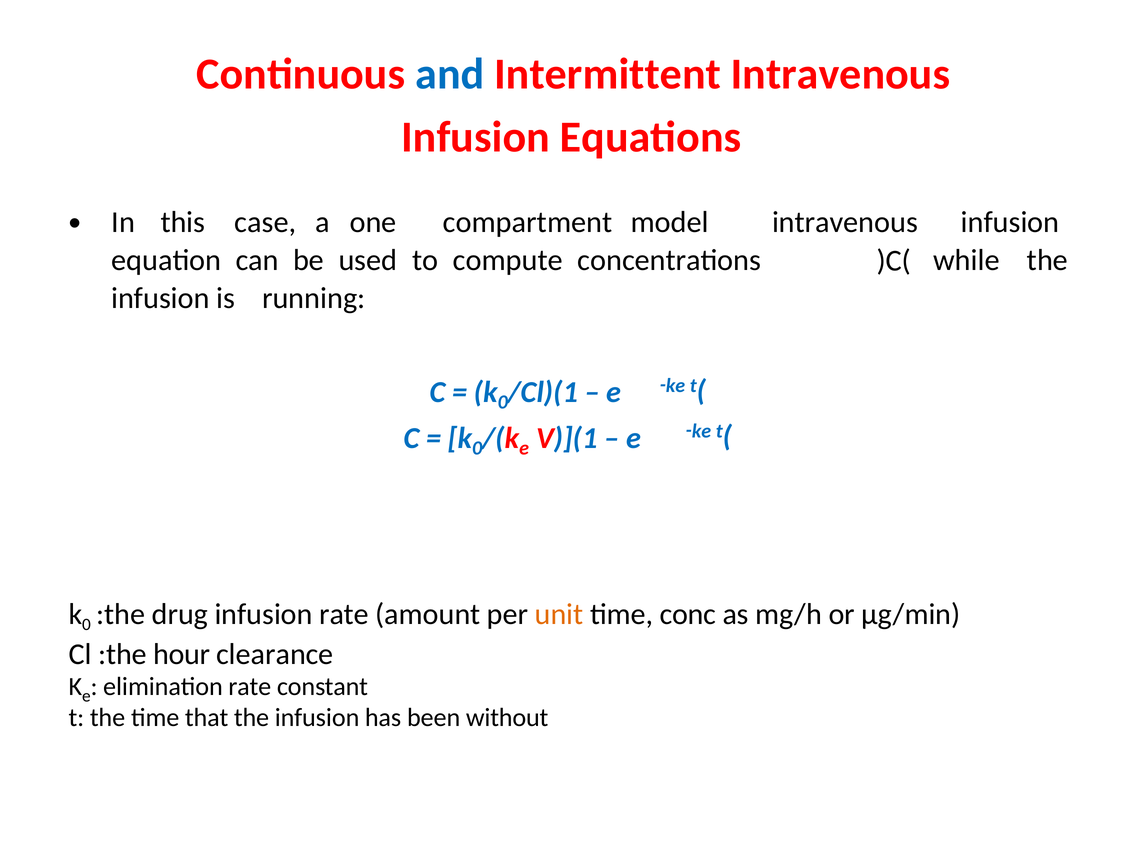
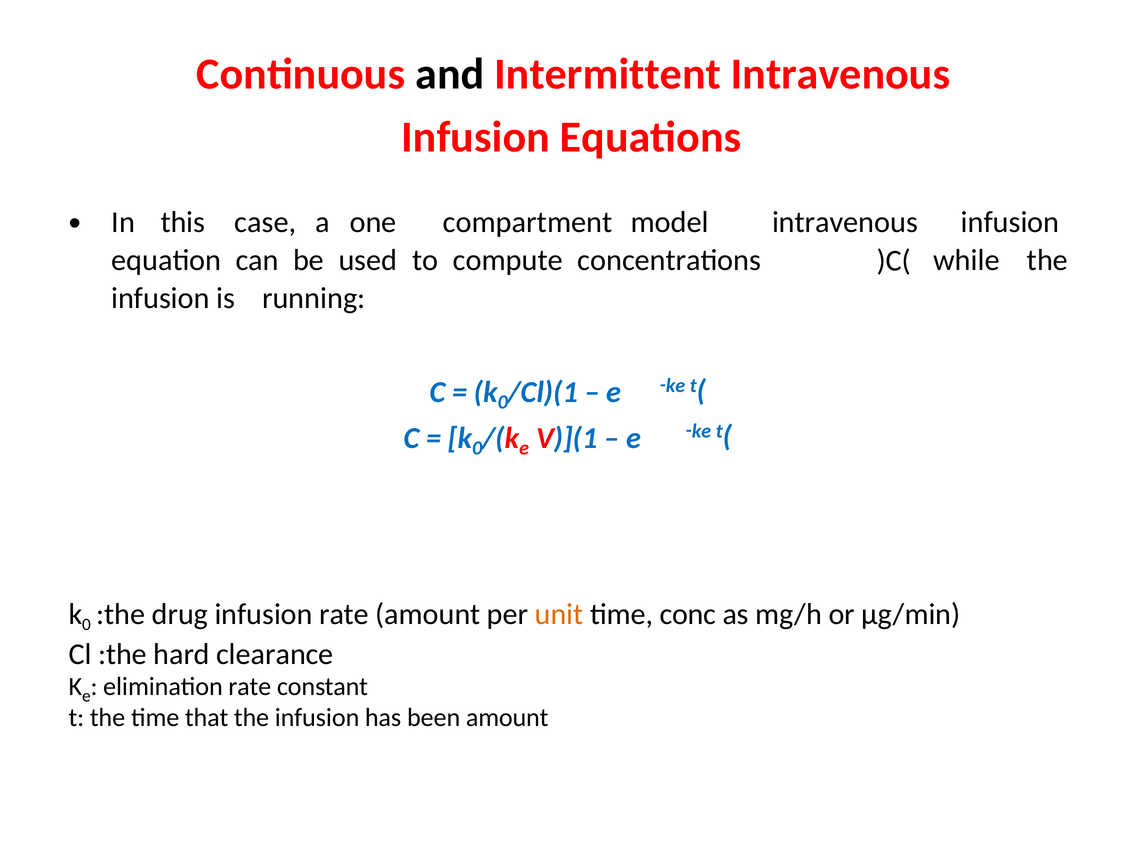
and colour: blue -> black
hour: hour -> hard
been without: without -> amount
